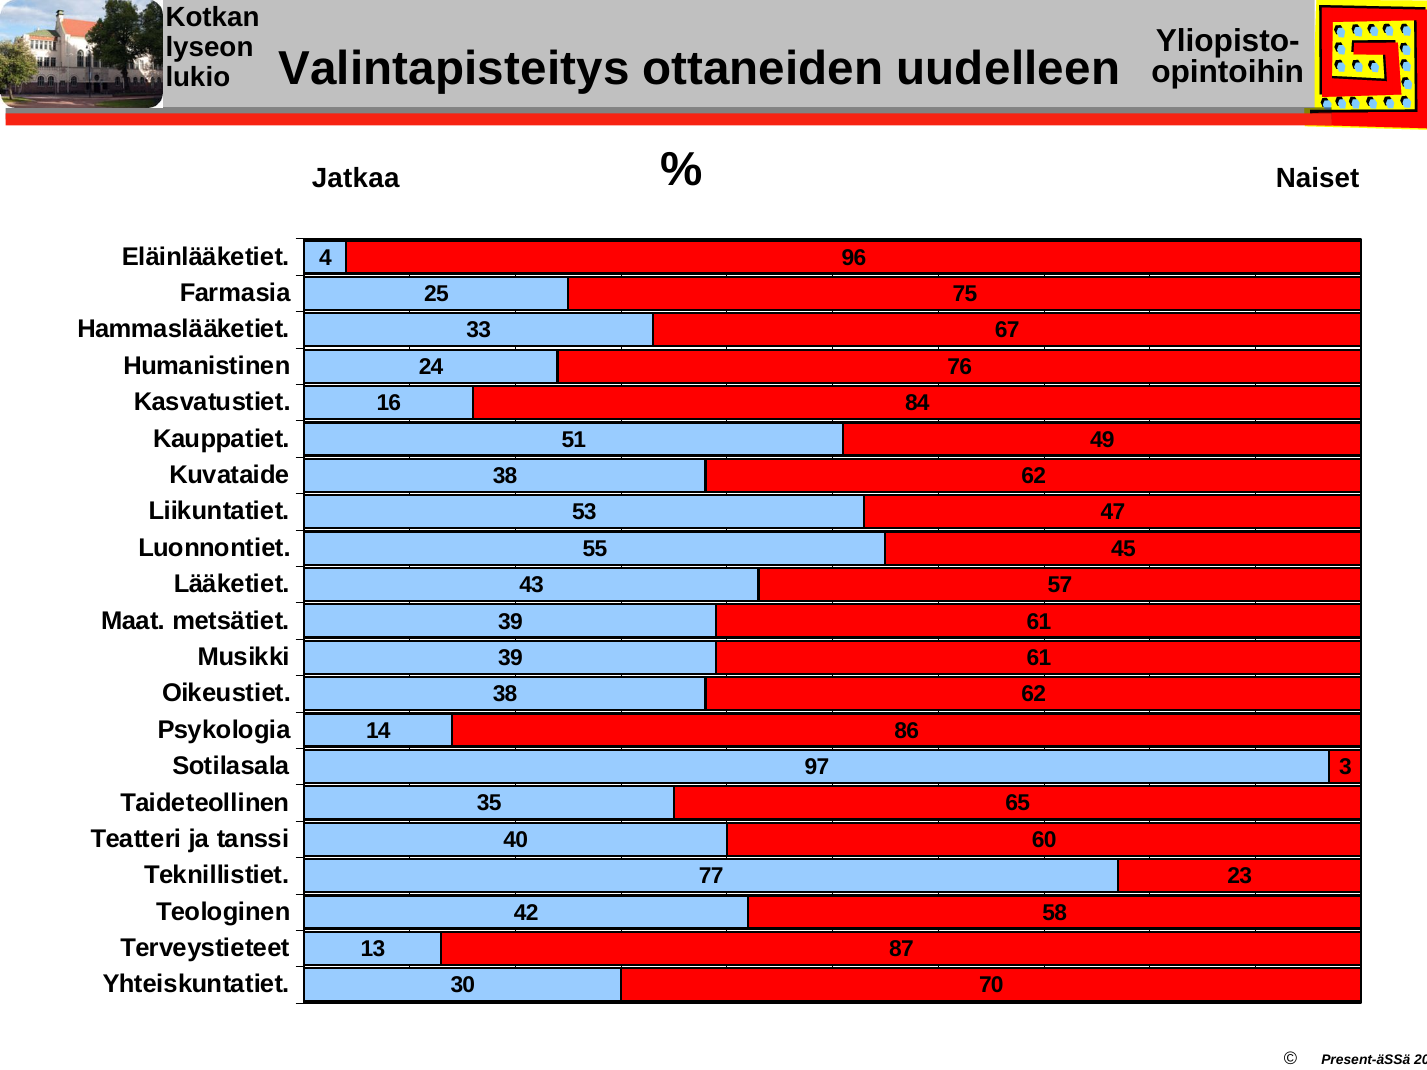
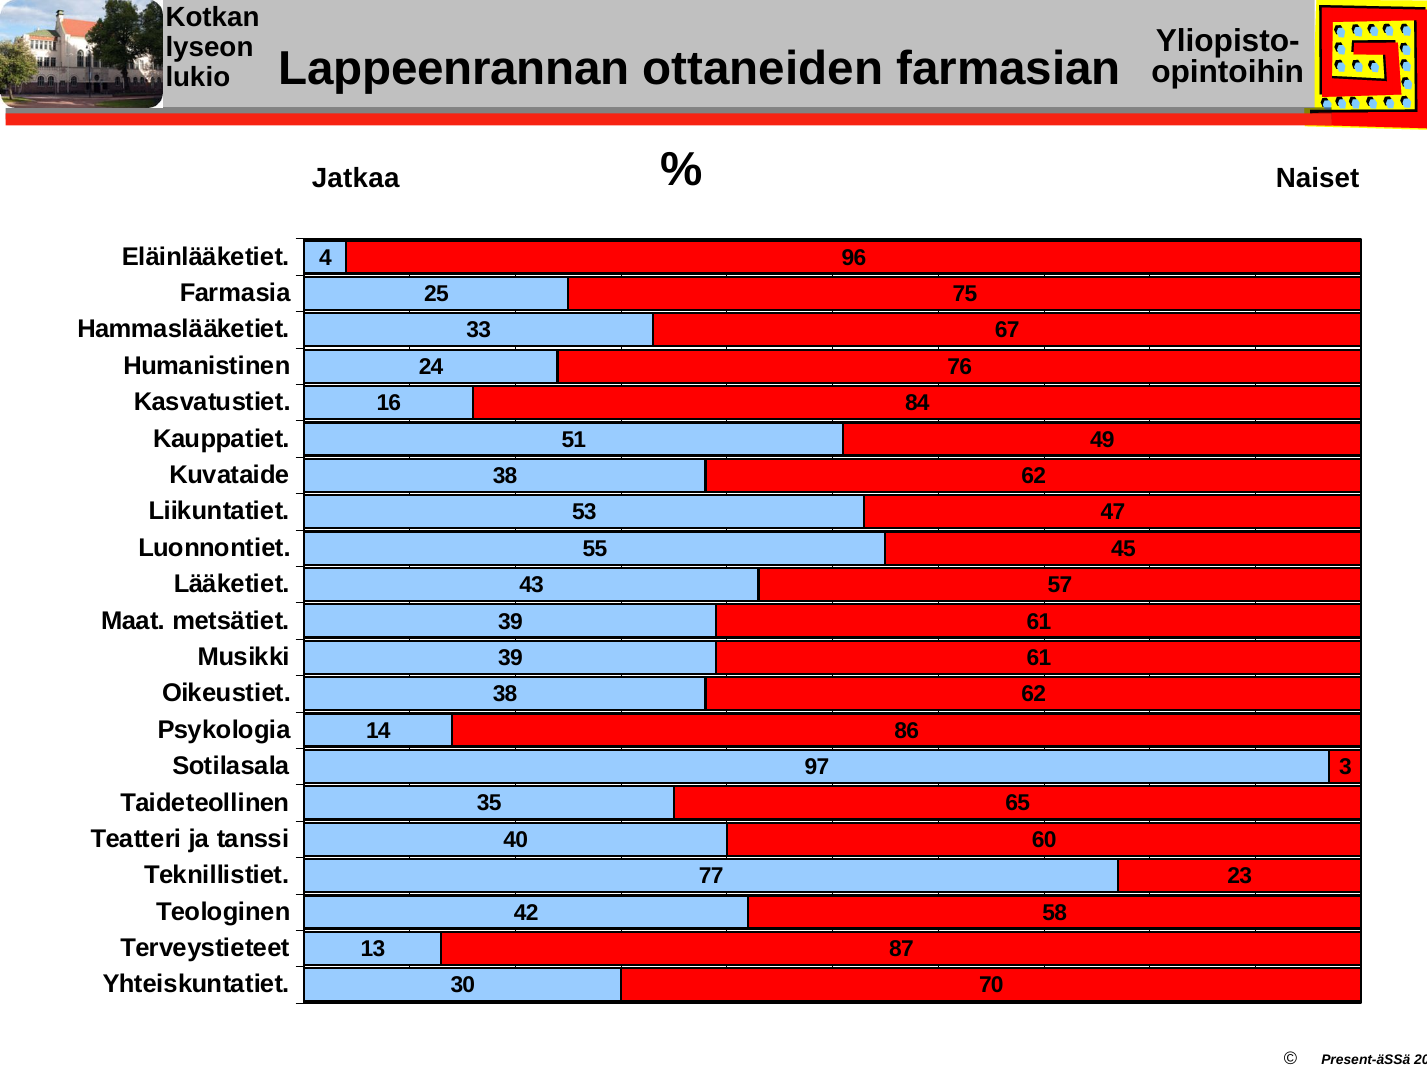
Valintapisteitys: Valintapisteitys -> Lappeenrannan
uudelleen: uudelleen -> farmasian
